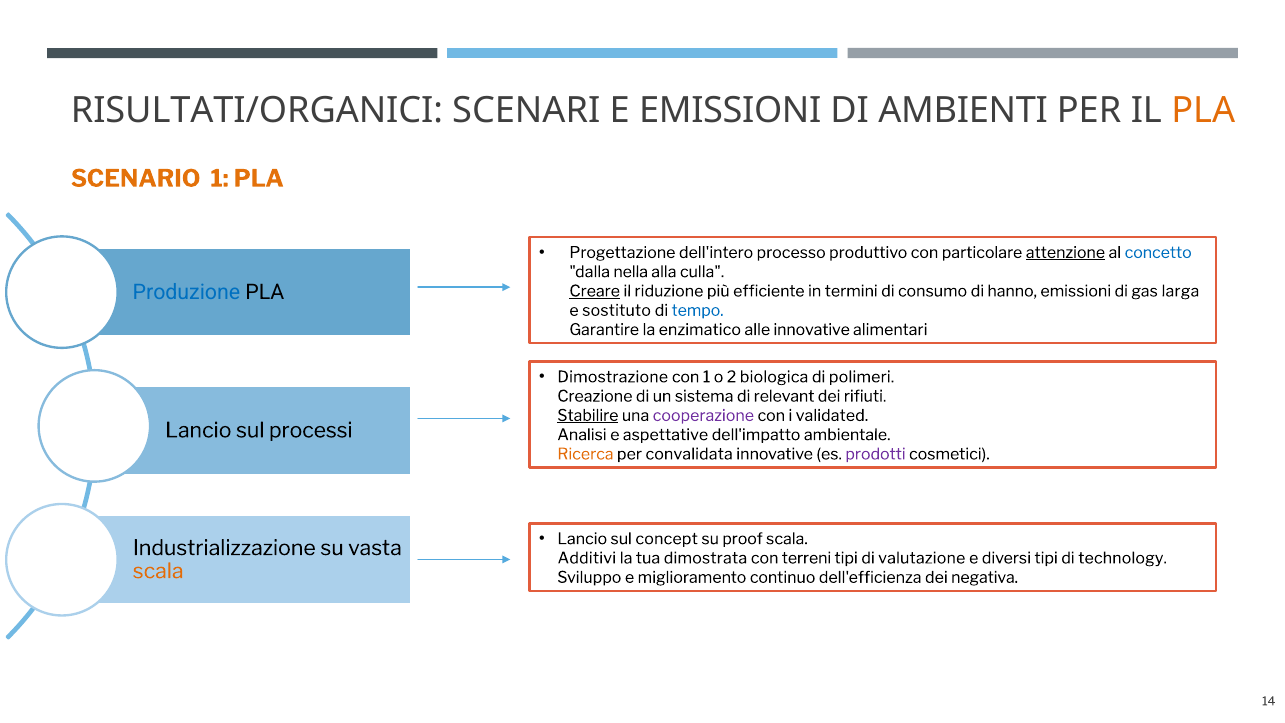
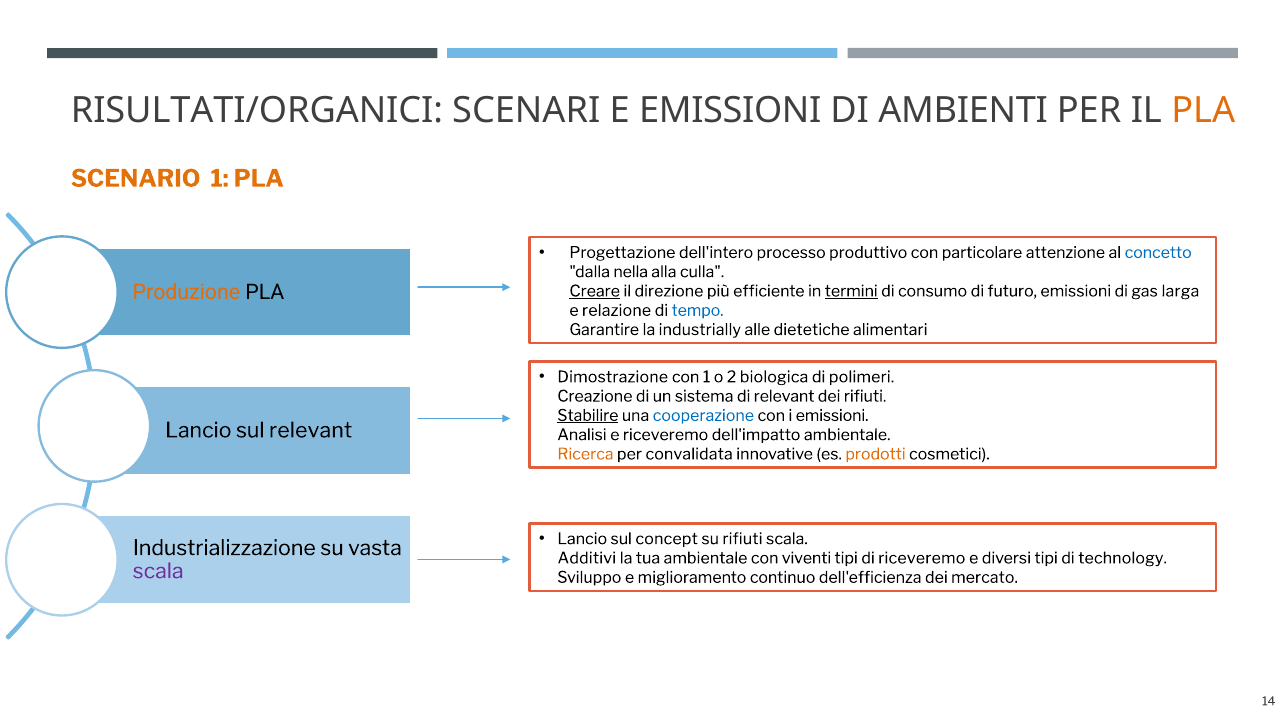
attenzione underline: present -> none
Produzione colour: blue -> orange
riduzione: riduzione -> direzione
termini underline: none -> present
hanno: hanno -> futuro
sostituto: sostituto -> relazione
enzimatico: enzimatico -> industrially
alle innovative: innovative -> dietetiche
cooperazione colour: purple -> blue
i validated: validated -> emissioni
sul processi: processi -> relevant
e aspettative: aspettative -> riceveremo
prodotti colour: purple -> orange
su proof: proof -> rifiuti
tua dimostrata: dimostrata -> ambientale
terreni: terreni -> viventi
di valutazione: valutazione -> riceveremo
scala at (158, 571) colour: orange -> purple
negativa: negativa -> mercato
